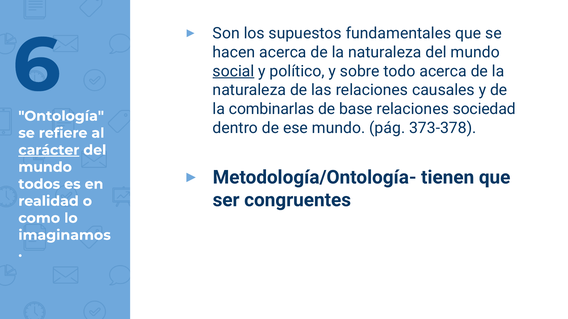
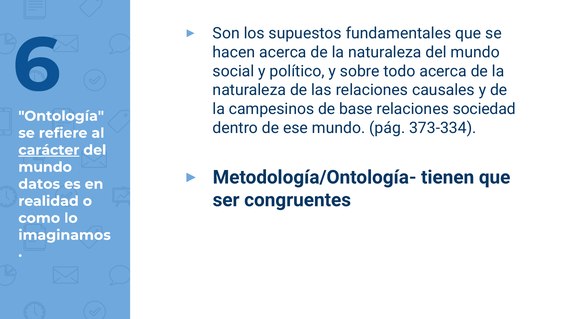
social underline: present -> none
combinarlas: combinarlas -> campesinos
373-378: 373-378 -> 373-334
todos: todos -> datos
